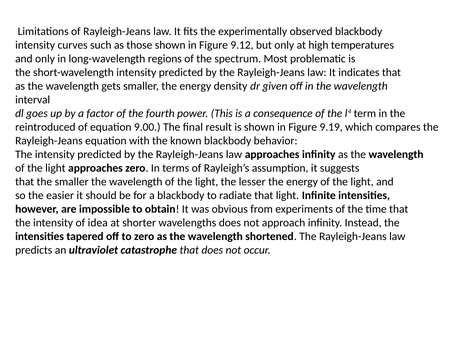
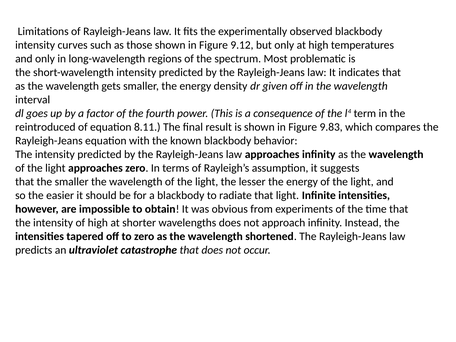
9.00: 9.00 -> 8.11
9.19: 9.19 -> 9.83
of idea: idea -> high
